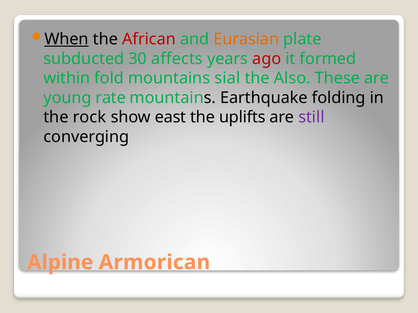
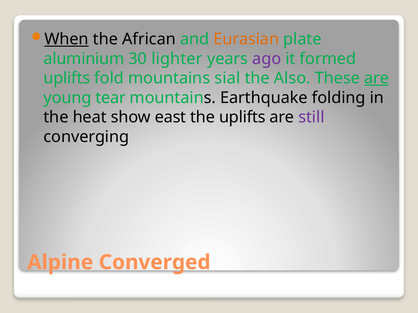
African colour: red -> black
subducted: subducted -> aluminium
affects: affects -> lighter
ago colour: red -> purple
within at (67, 78): within -> uplifts
are at (377, 78) underline: none -> present
rate: rate -> tear
rock: rock -> heat
Armorican: Armorican -> Converged
